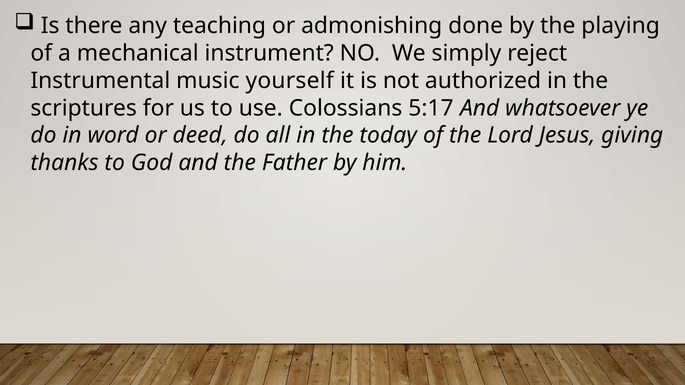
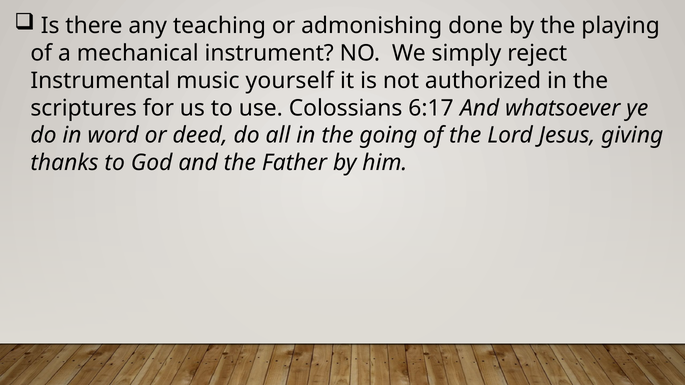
5:17: 5:17 -> 6:17
today: today -> going
